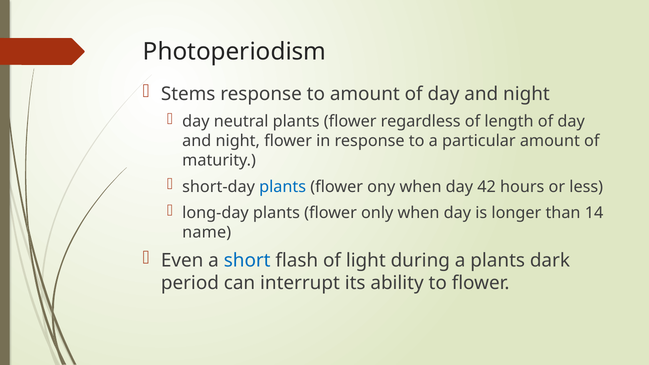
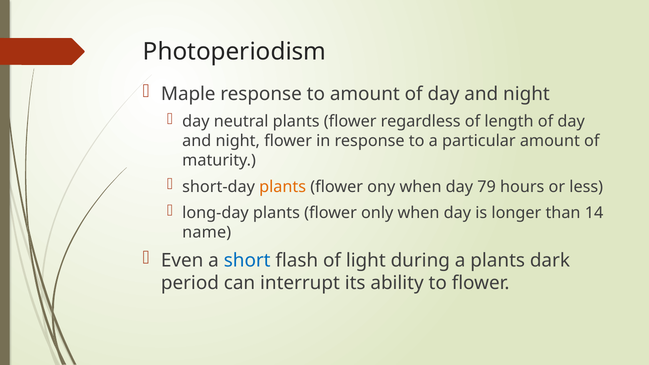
Stems: Stems -> Maple
plants at (283, 187) colour: blue -> orange
42: 42 -> 79
